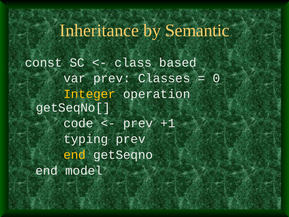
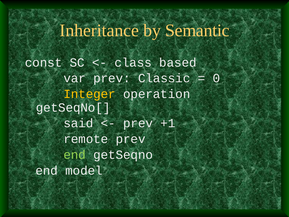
Classes: Classes -> Classic
code: code -> said
typing: typing -> remote
end at (75, 155) colour: yellow -> light green
